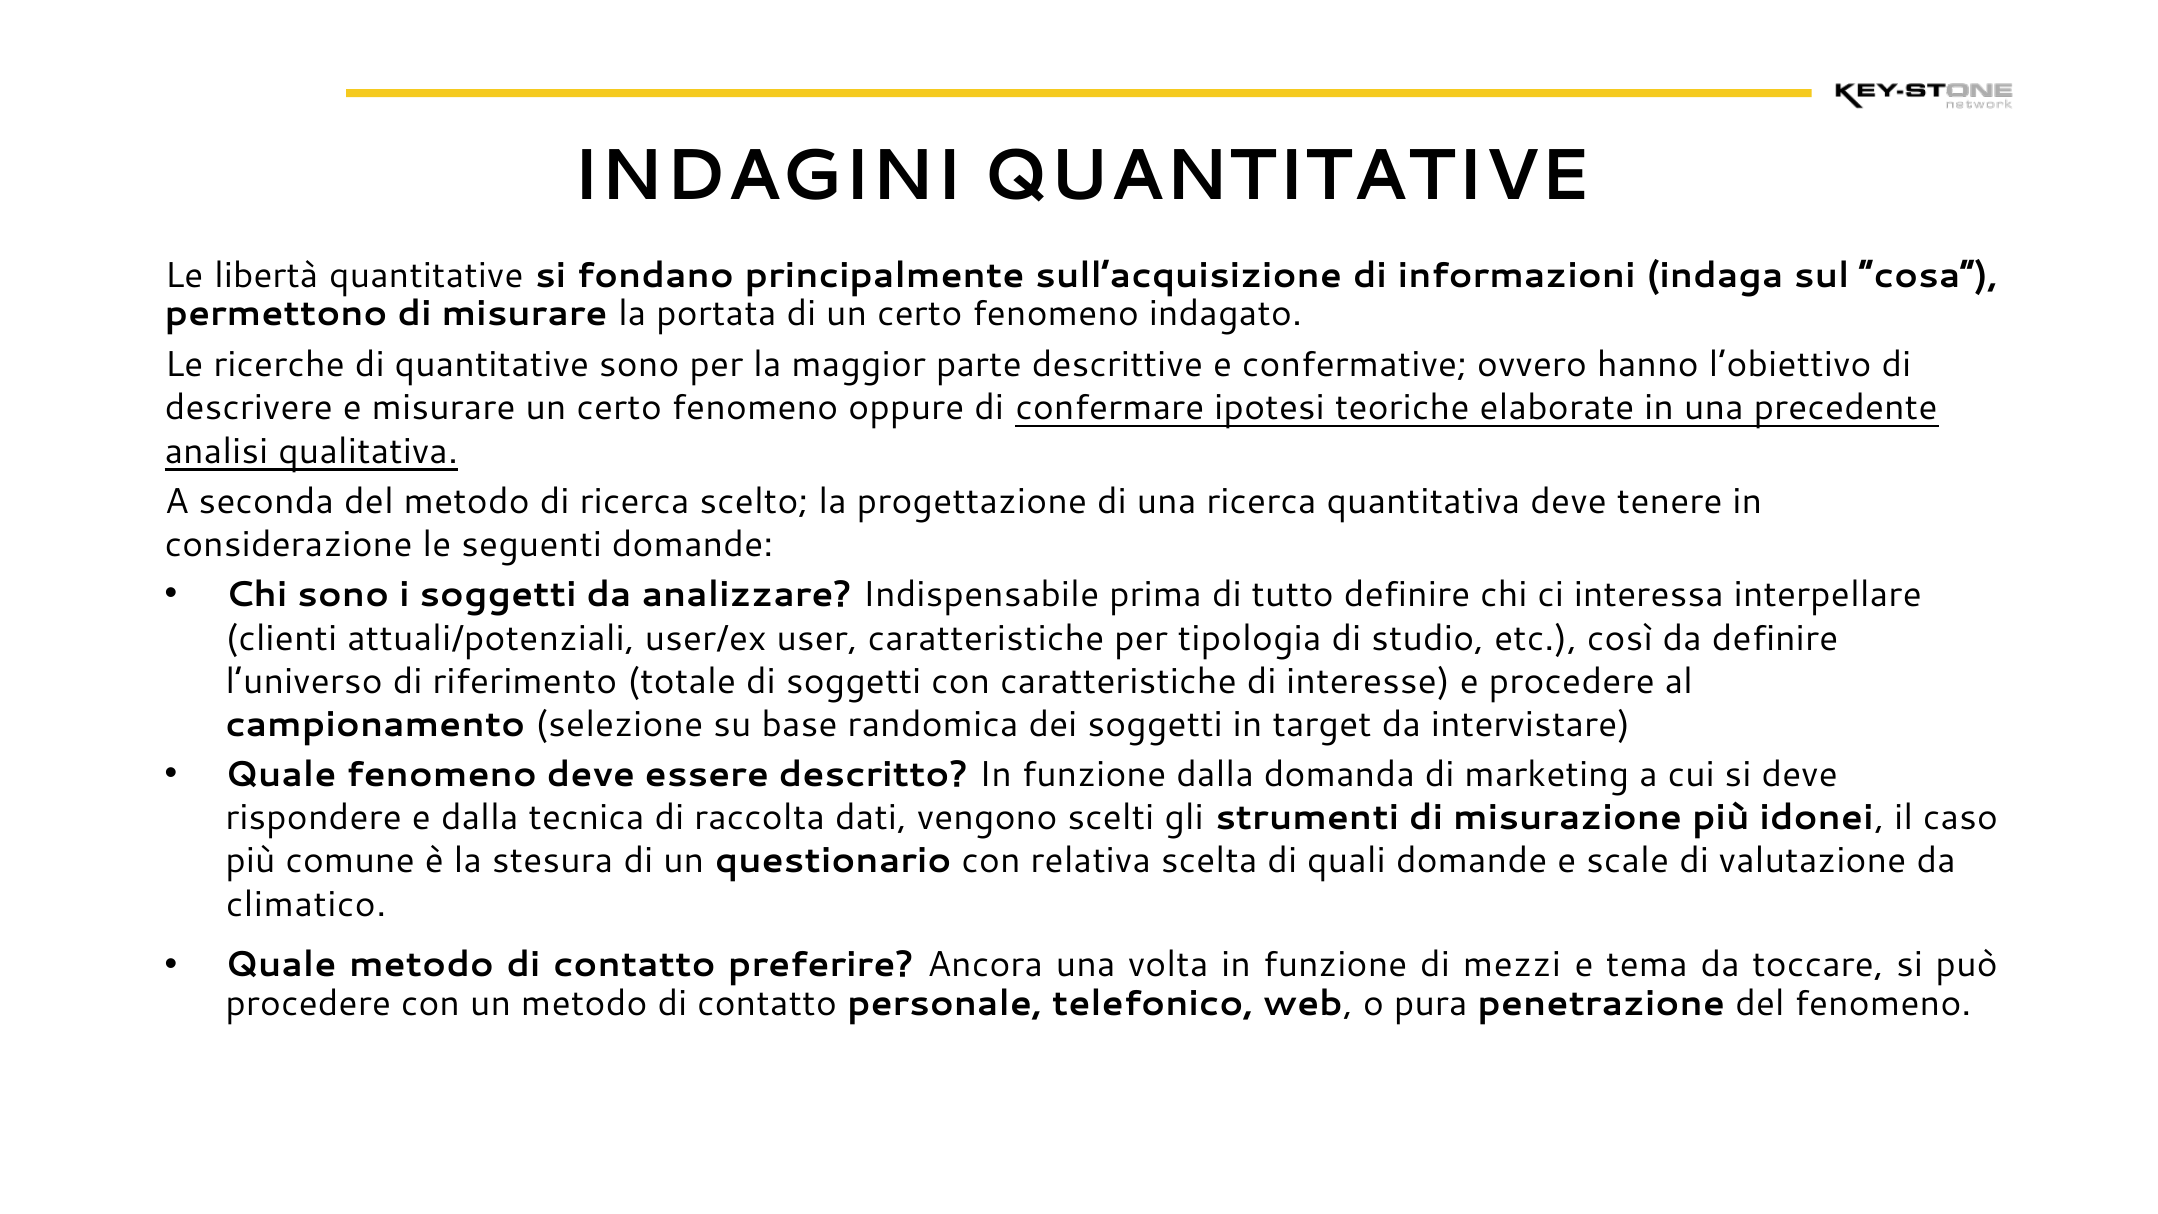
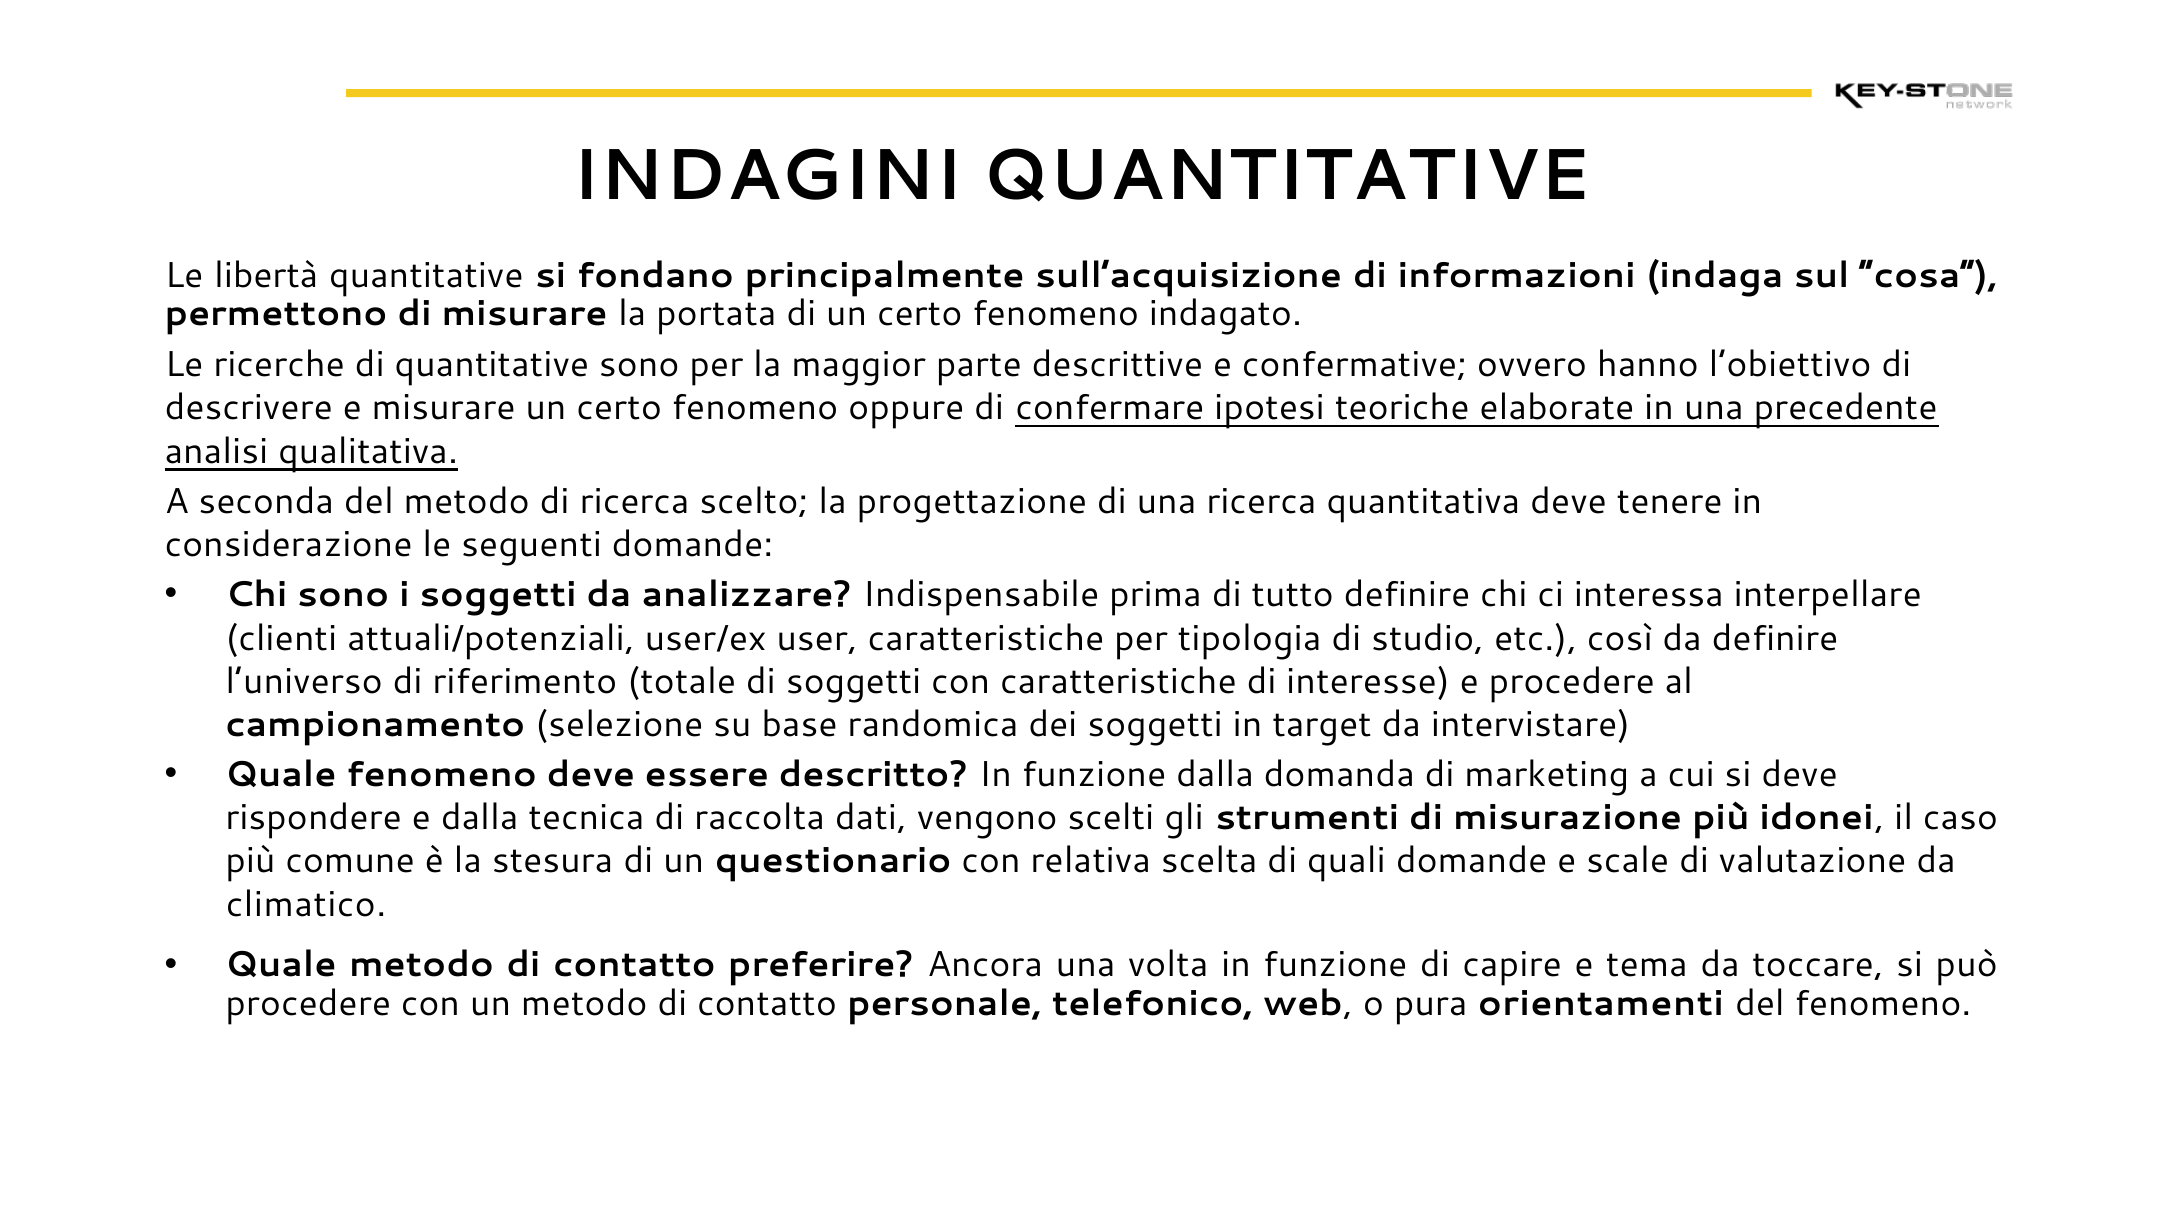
mezzi: mezzi -> capire
penetrazione: penetrazione -> orientamenti
